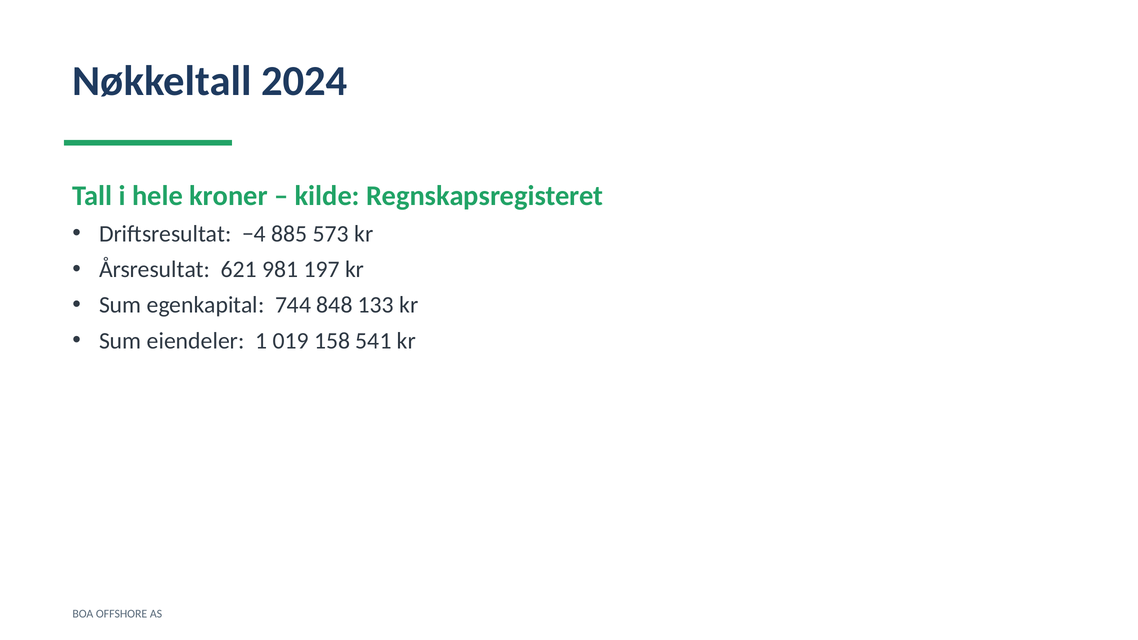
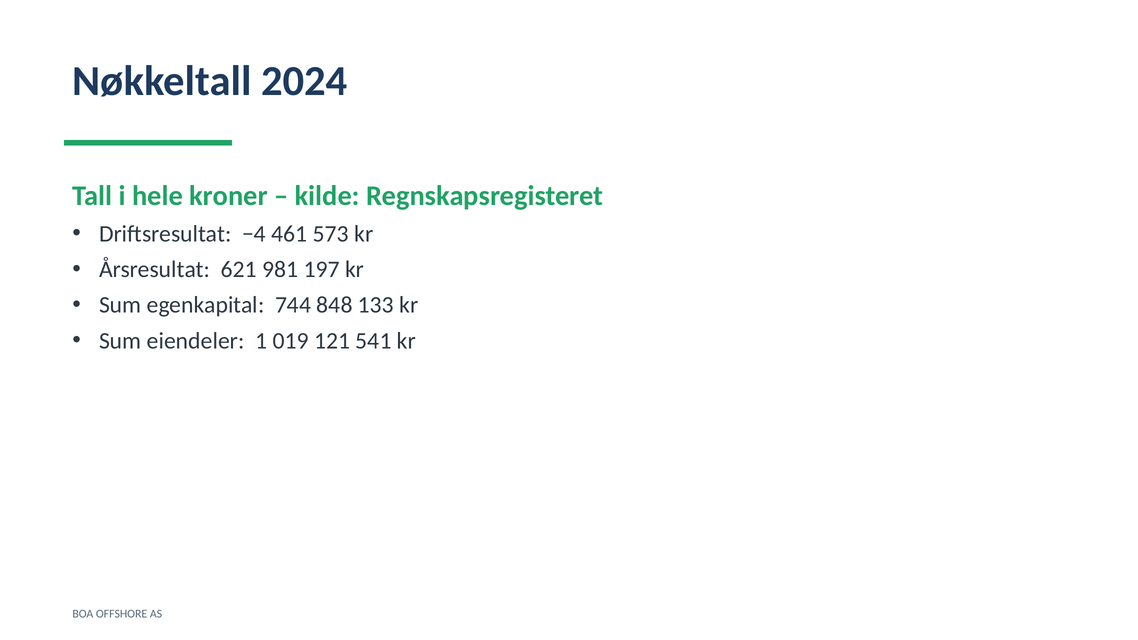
885: 885 -> 461
158: 158 -> 121
